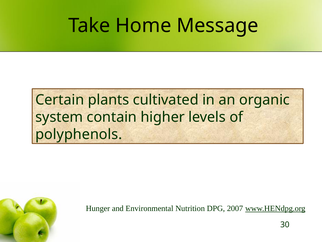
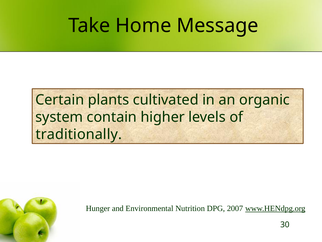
polyphenols: polyphenols -> traditionally
